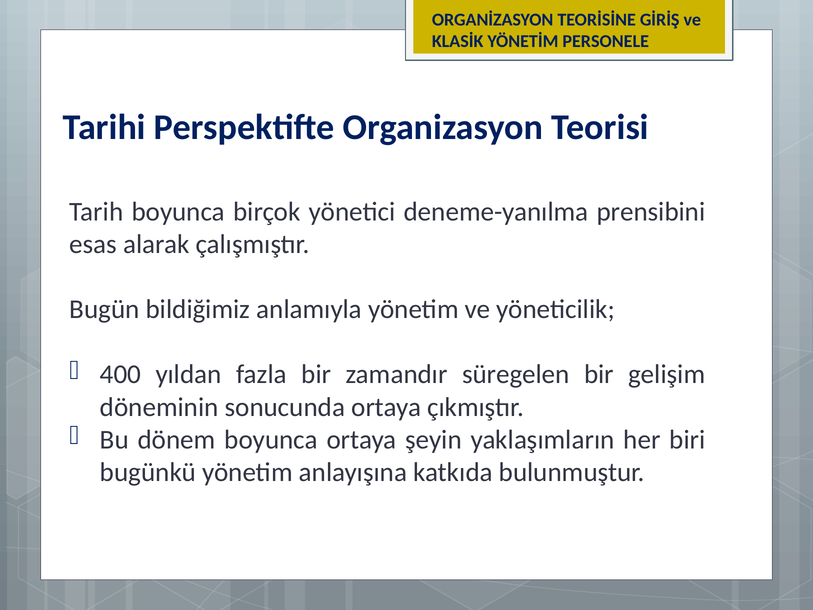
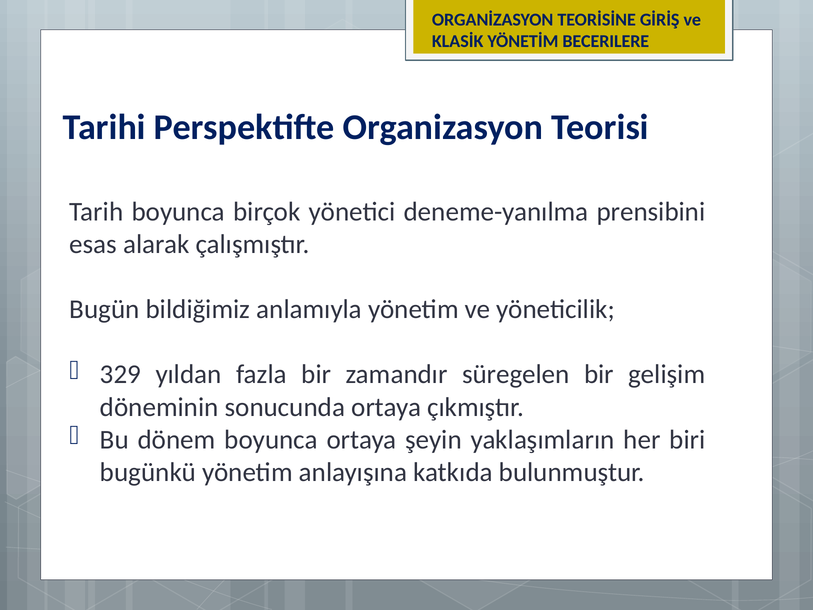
PERSONELE: PERSONELE -> BECERILERE
400: 400 -> 329
